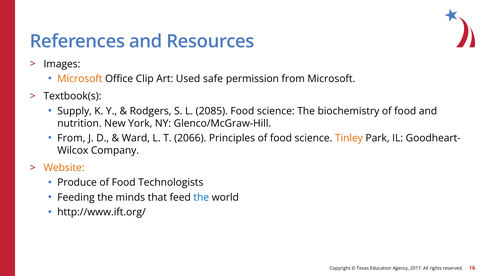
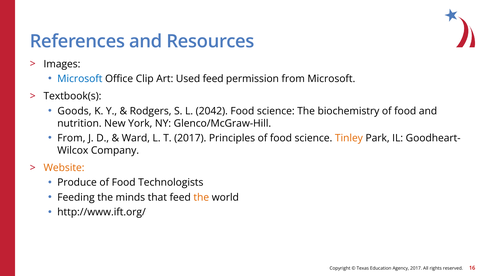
Microsoft at (80, 79) colour: orange -> blue
Used safe: safe -> feed
Supply: Supply -> Goods
2085: 2085 -> 2042
T 2066: 2066 -> 2017
the at (201, 197) colour: blue -> orange
